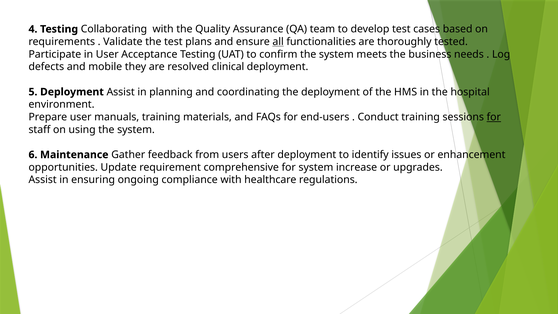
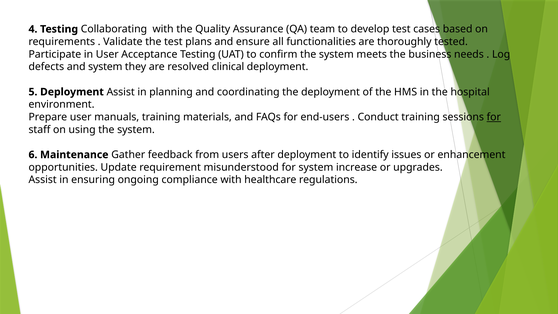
all underline: present -> none
and mobile: mobile -> system
comprehensive: comprehensive -> misunderstood
